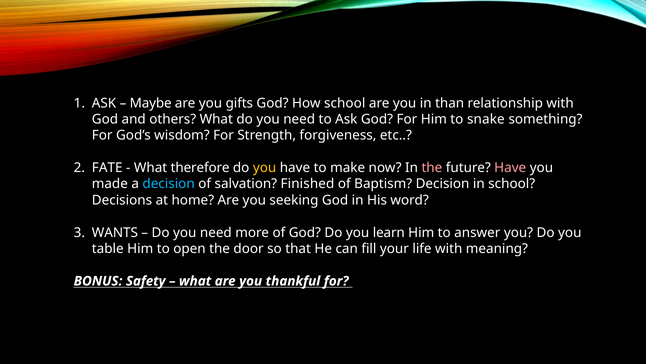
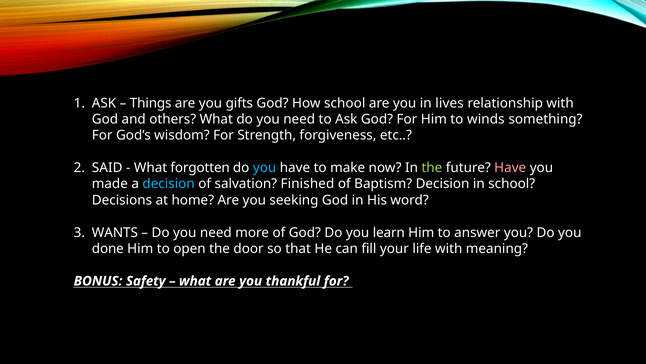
Maybe: Maybe -> Things
than: than -> lives
snake: snake -> winds
FATE: FATE -> SAID
therefore: therefore -> forgotten
you at (265, 168) colour: yellow -> light blue
the at (432, 168) colour: pink -> light green
table: table -> done
